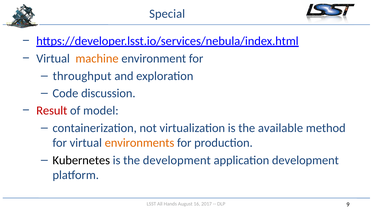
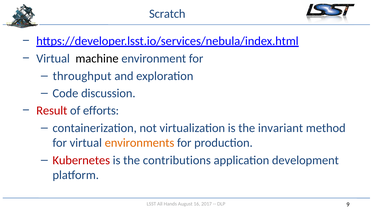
Special: Special -> Scratch
machine colour: orange -> black
model: model -> efforts
available: available -> invariant
Kubernetes colour: black -> red
the development: development -> contributions
